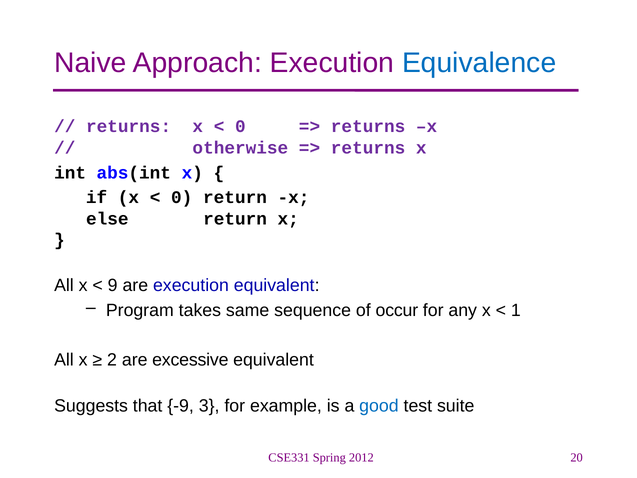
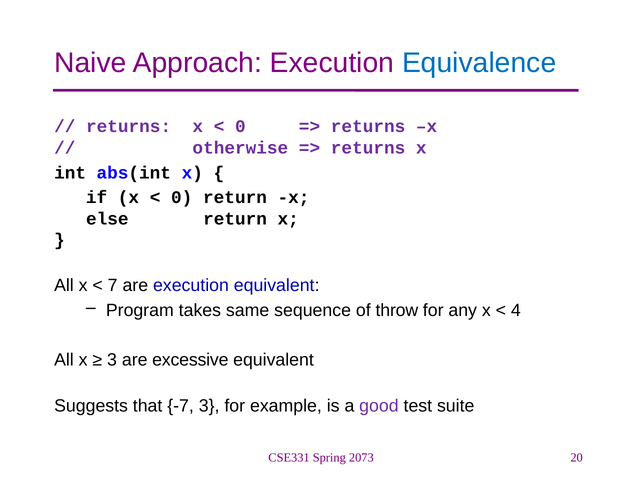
9: 9 -> 7
occur: occur -> throw
1: 1 -> 4
2 at (112, 360): 2 -> 3
-9: -9 -> -7
good colour: blue -> purple
2012: 2012 -> 2073
